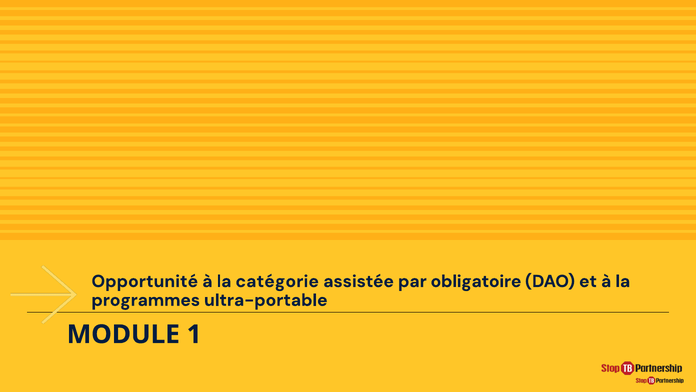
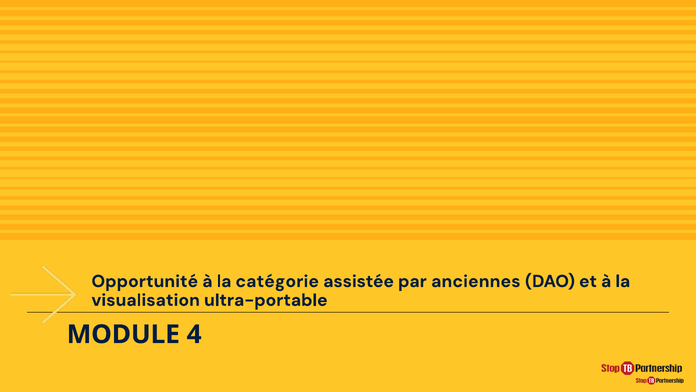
obligatoire: obligatoire -> anciennes
programmes: programmes -> visualisation
1: 1 -> 4
